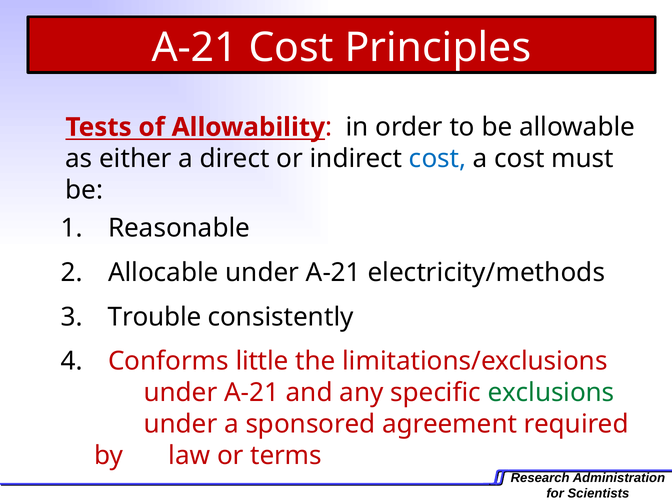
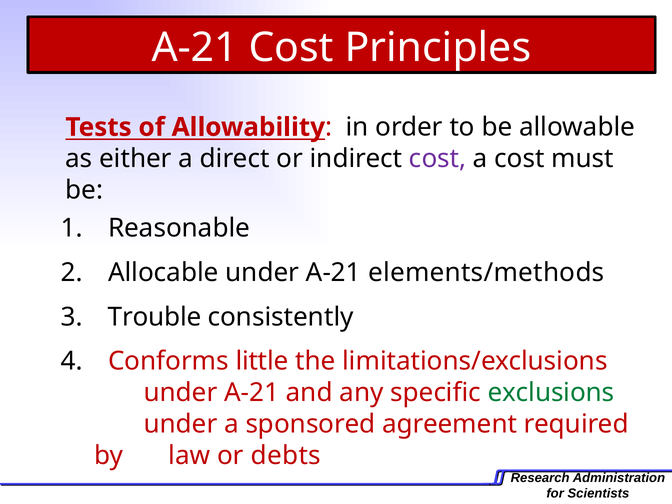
cost at (438, 159) colour: blue -> purple
electricity/methods: electricity/methods -> elements/methods
terms: terms -> debts
